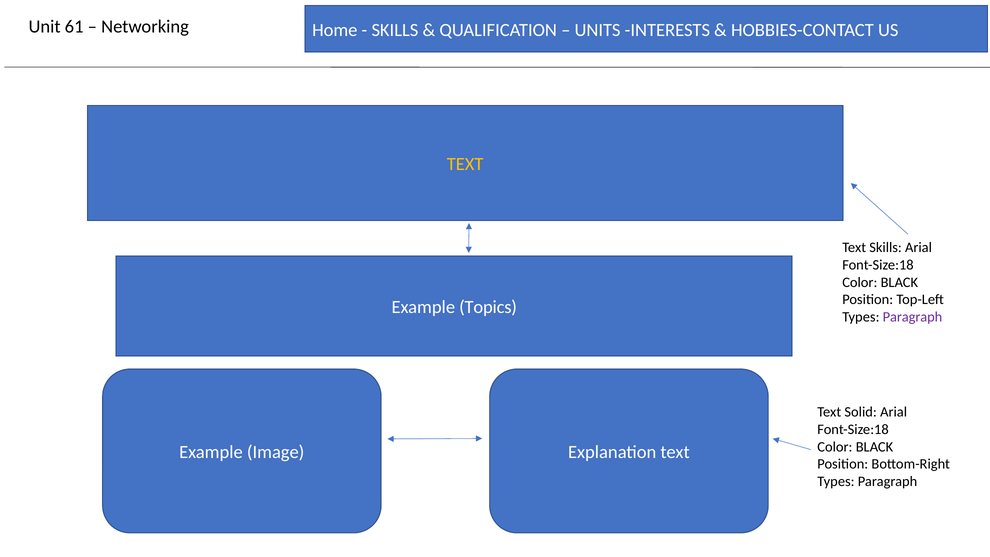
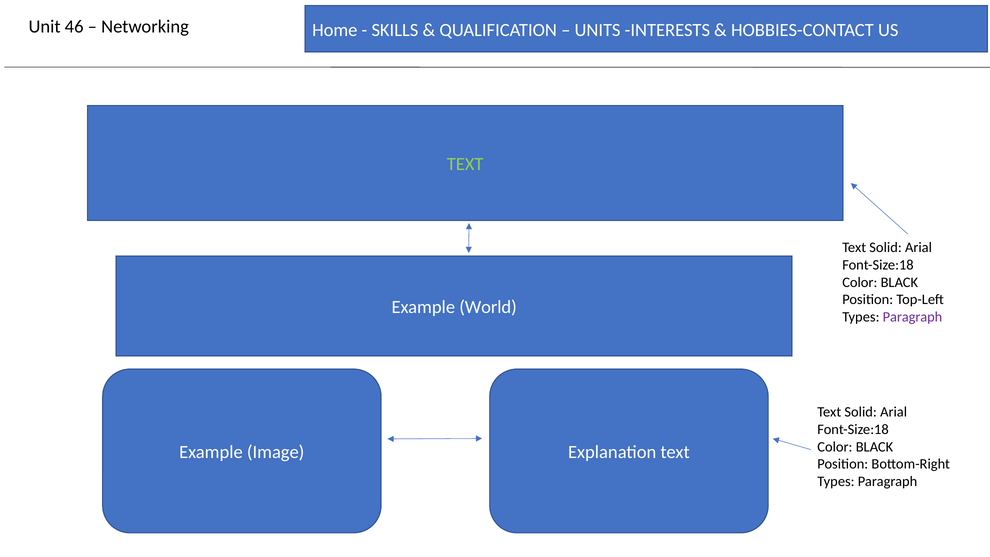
61: 61 -> 46
TEXT at (465, 164) colour: yellow -> light green
Skills at (886, 248): Skills -> Solid
Topics: Topics -> World
